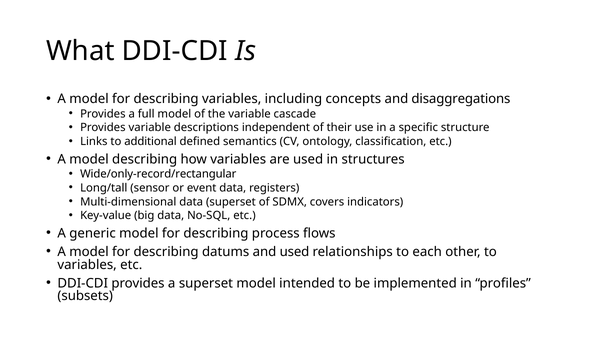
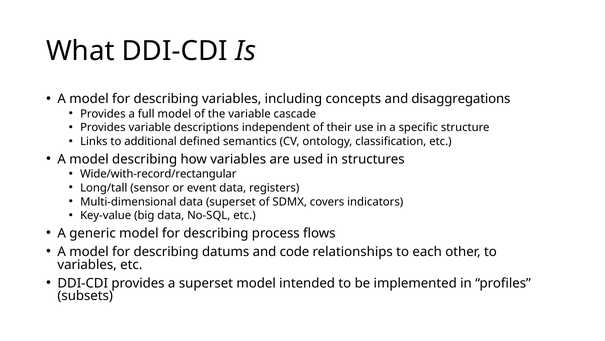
Wide/only-record/rectangular: Wide/only-record/rectangular -> Wide/with-record/rectangular
and used: used -> code
